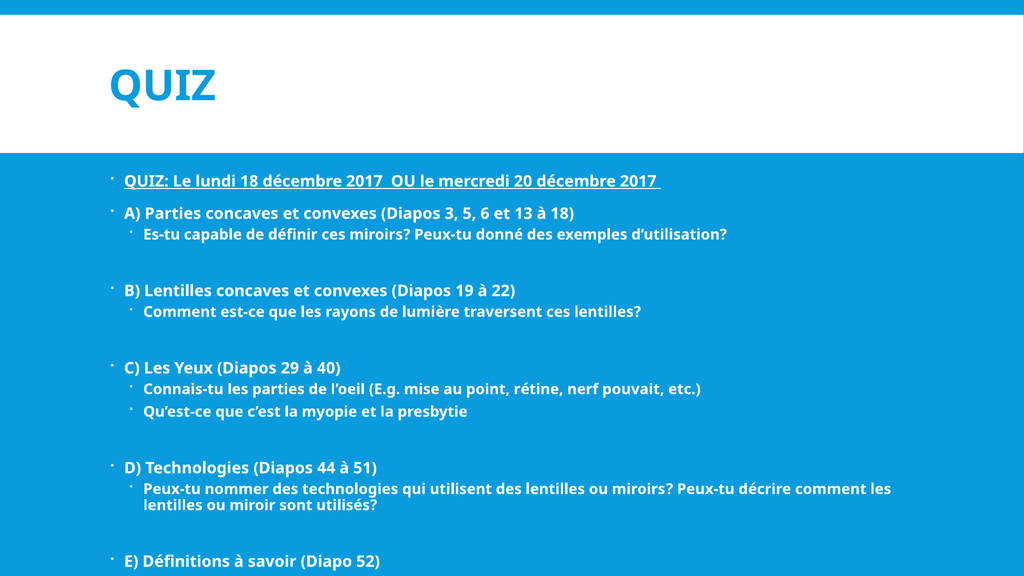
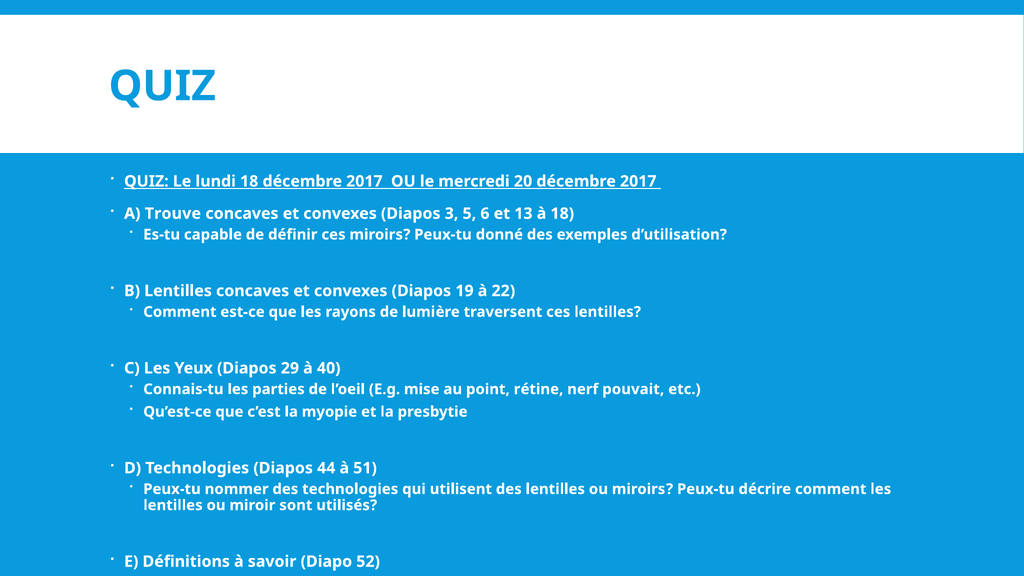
A Parties: Parties -> Trouve
